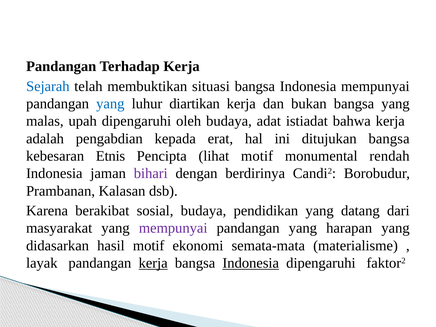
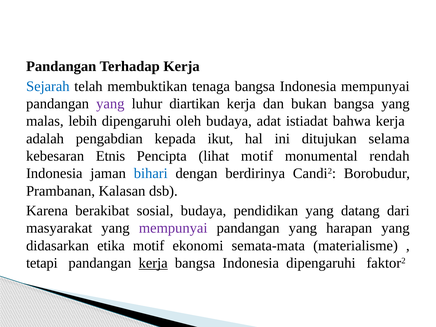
situasi: situasi -> tenaga
yang at (110, 104) colour: blue -> purple
upah: upah -> lebih
erat: erat -> ikut
ditujukan bangsa: bangsa -> selama
bihari colour: purple -> blue
hasil: hasil -> etika
layak: layak -> tetapi
Indonesia at (251, 263) underline: present -> none
